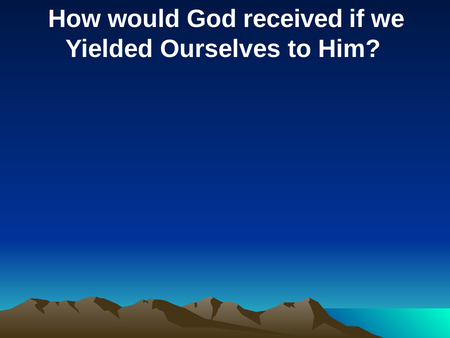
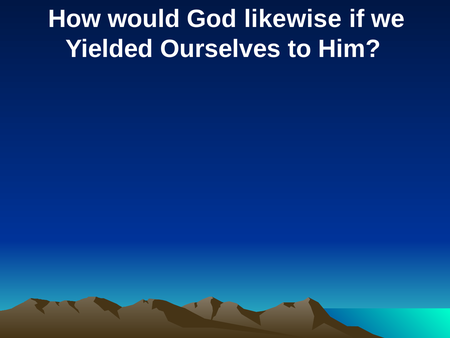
received: received -> likewise
